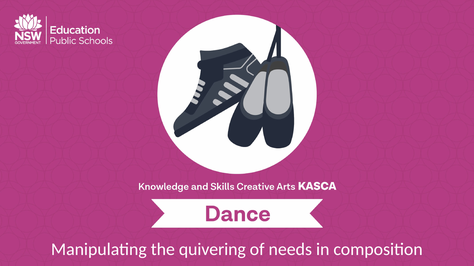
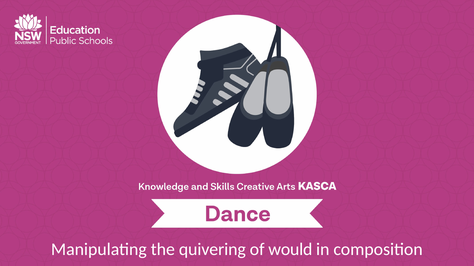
needs: needs -> would
